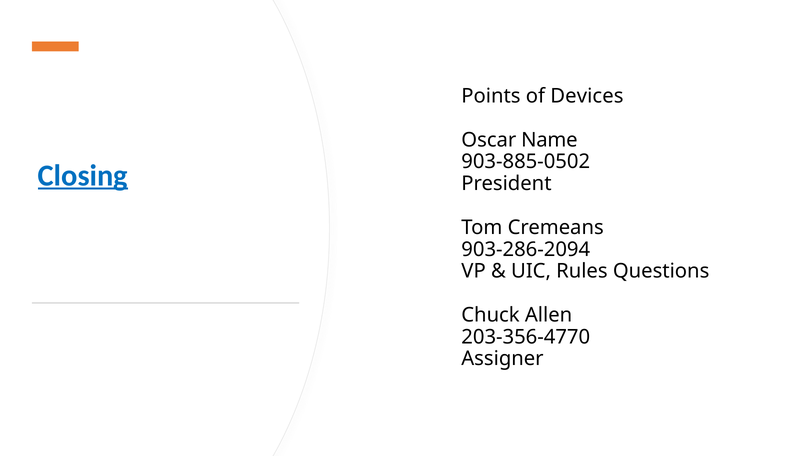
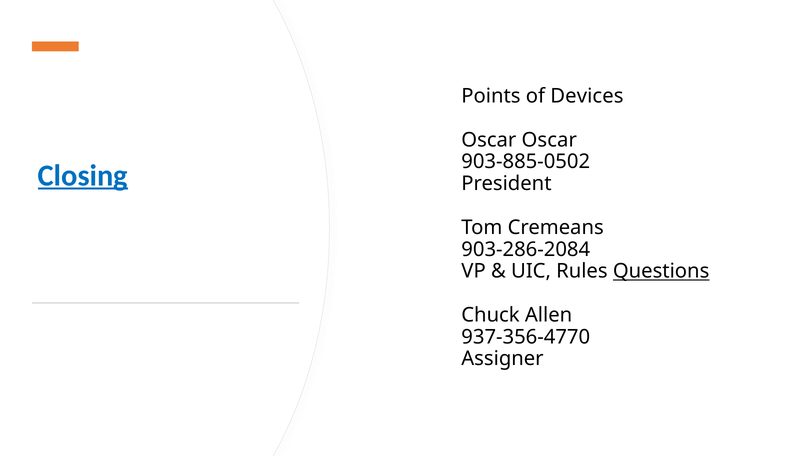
Oscar Name: Name -> Oscar
903-286-2094: 903-286-2094 -> 903-286-2084
Questions underline: none -> present
203-356-4770: 203-356-4770 -> 937-356-4770
